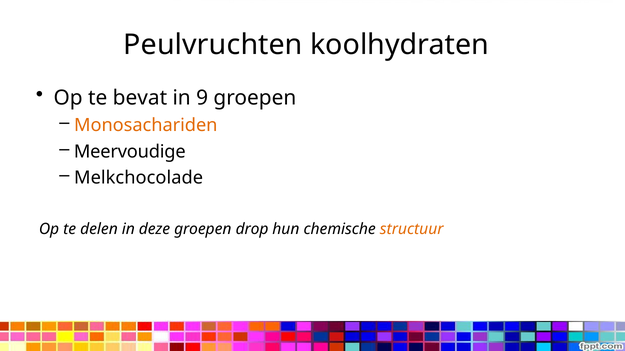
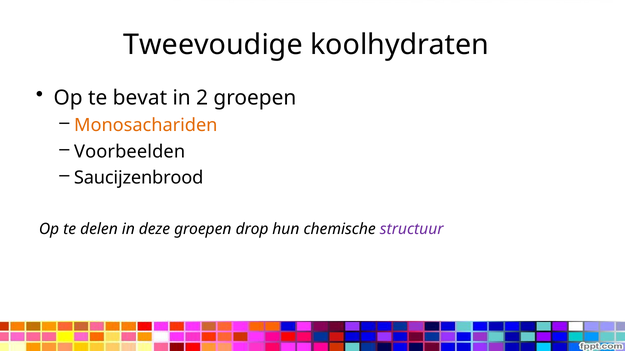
Peulvruchten: Peulvruchten -> Tweevoudige
9: 9 -> 2
Meervoudige: Meervoudige -> Voorbeelden
Melkchocolade: Melkchocolade -> Saucijzenbrood
structuur colour: orange -> purple
